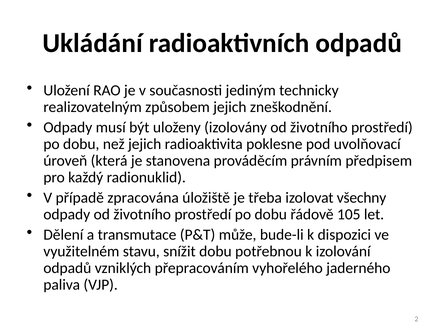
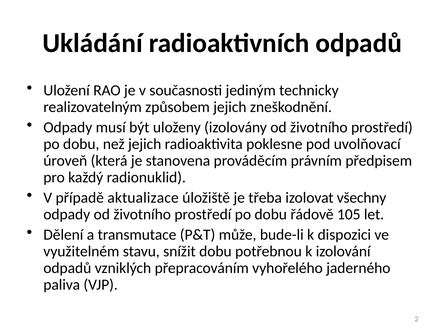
zpracována: zpracována -> aktualizace
